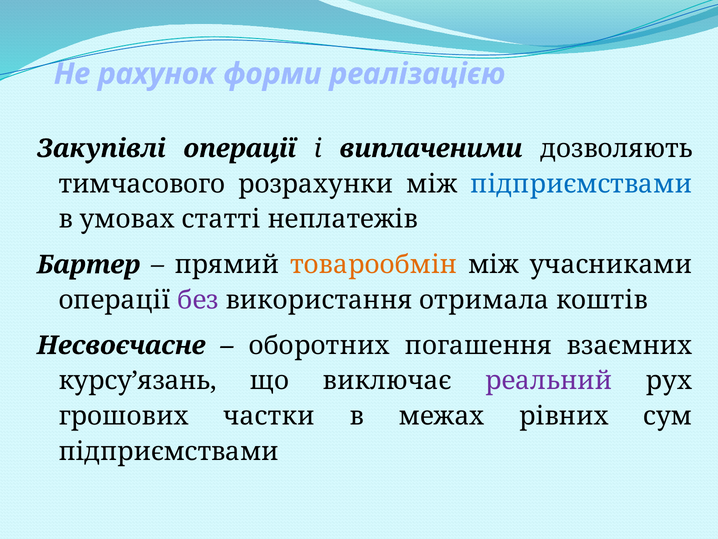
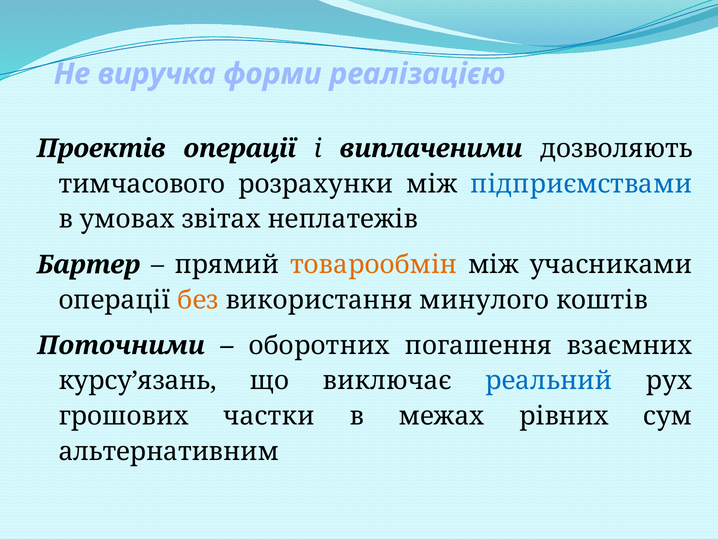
рахунок: рахунок -> виручка
Закупівлі: Закупівлі -> Проектів
статті: статті -> звітах
без colour: purple -> orange
отримала: отримала -> минулого
Несвоєчасне: Несвоєчасне -> Поточними
реальний colour: purple -> blue
підприємствами at (169, 451): підприємствами -> альтернативним
